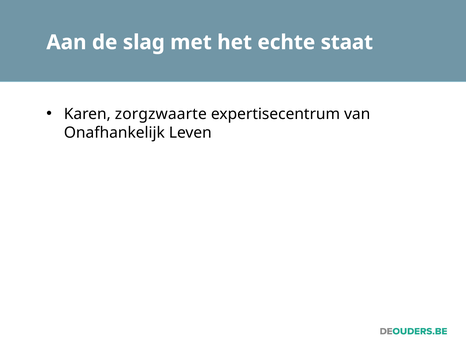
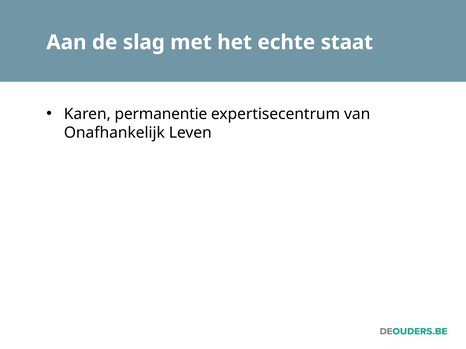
zorgzwaarte: zorgzwaarte -> permanentie
